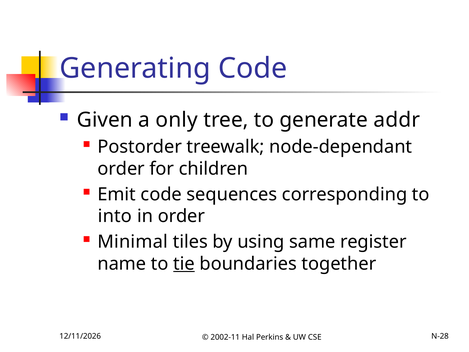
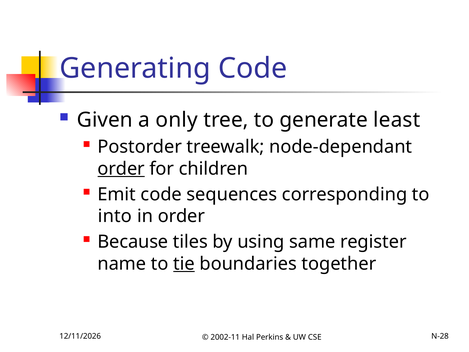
addr: addr -> least
order at (121, 169) underline: none -> present
Minimal: Minimal -> Because
